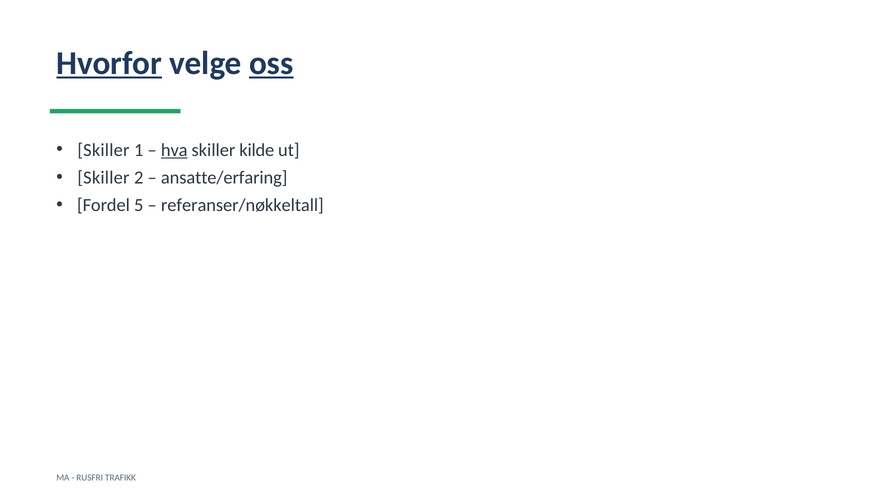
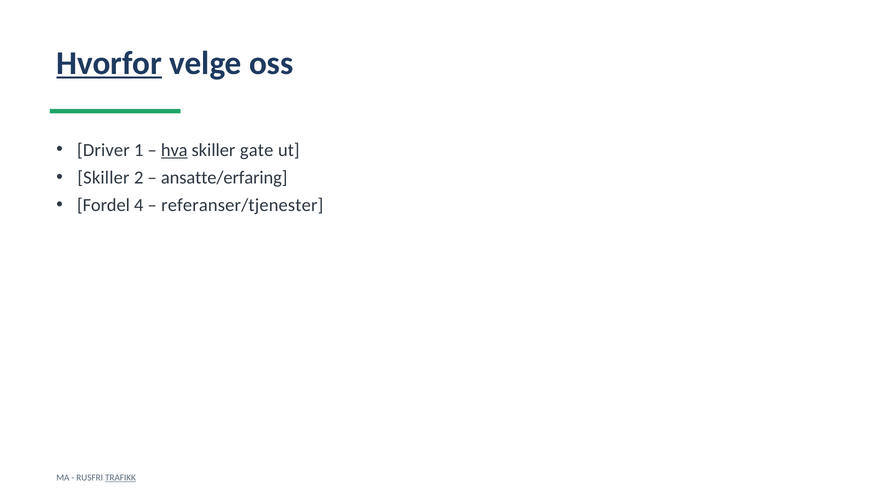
oss underline: present -> none
Skiller at (103, 150): Skiller -> Driver
kilde: kilde -> gate
5: 5 -> 4
referanser/nøkkeltall: referanser/nøkkeltall -> referanser/tjenester
TRAFIKK underline: none -> present
